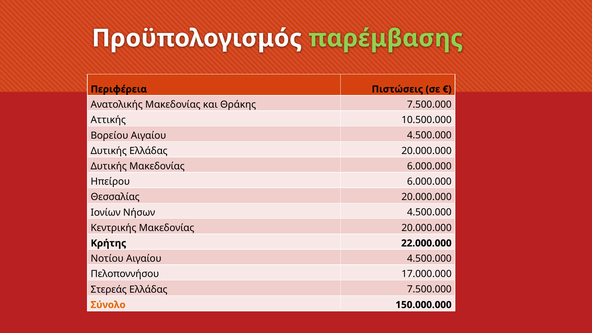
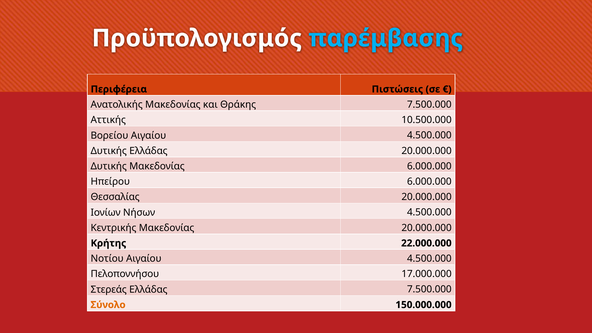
παρέμβασης colour: light green -> light blue
